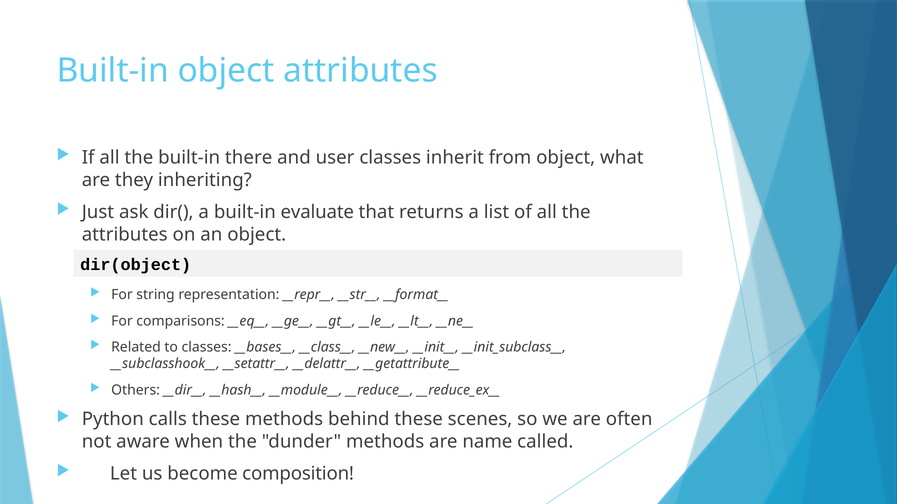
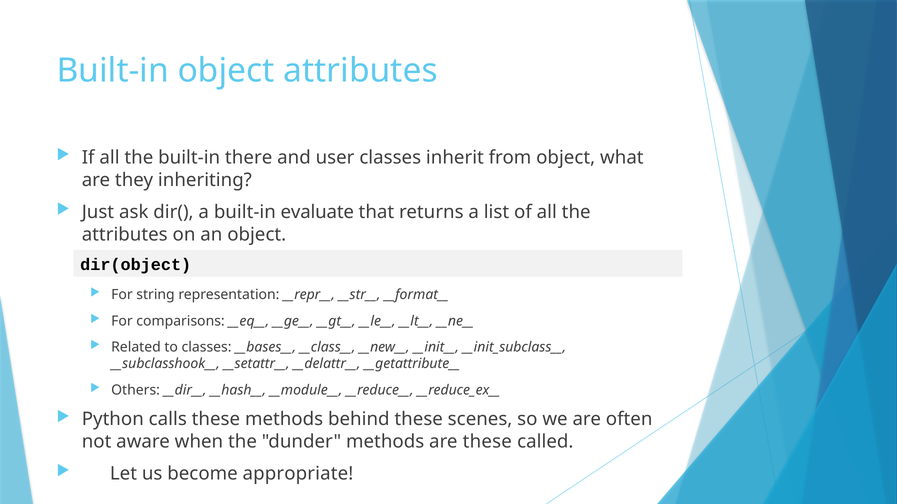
are name: name -> these
composition: composition -> appropriate
